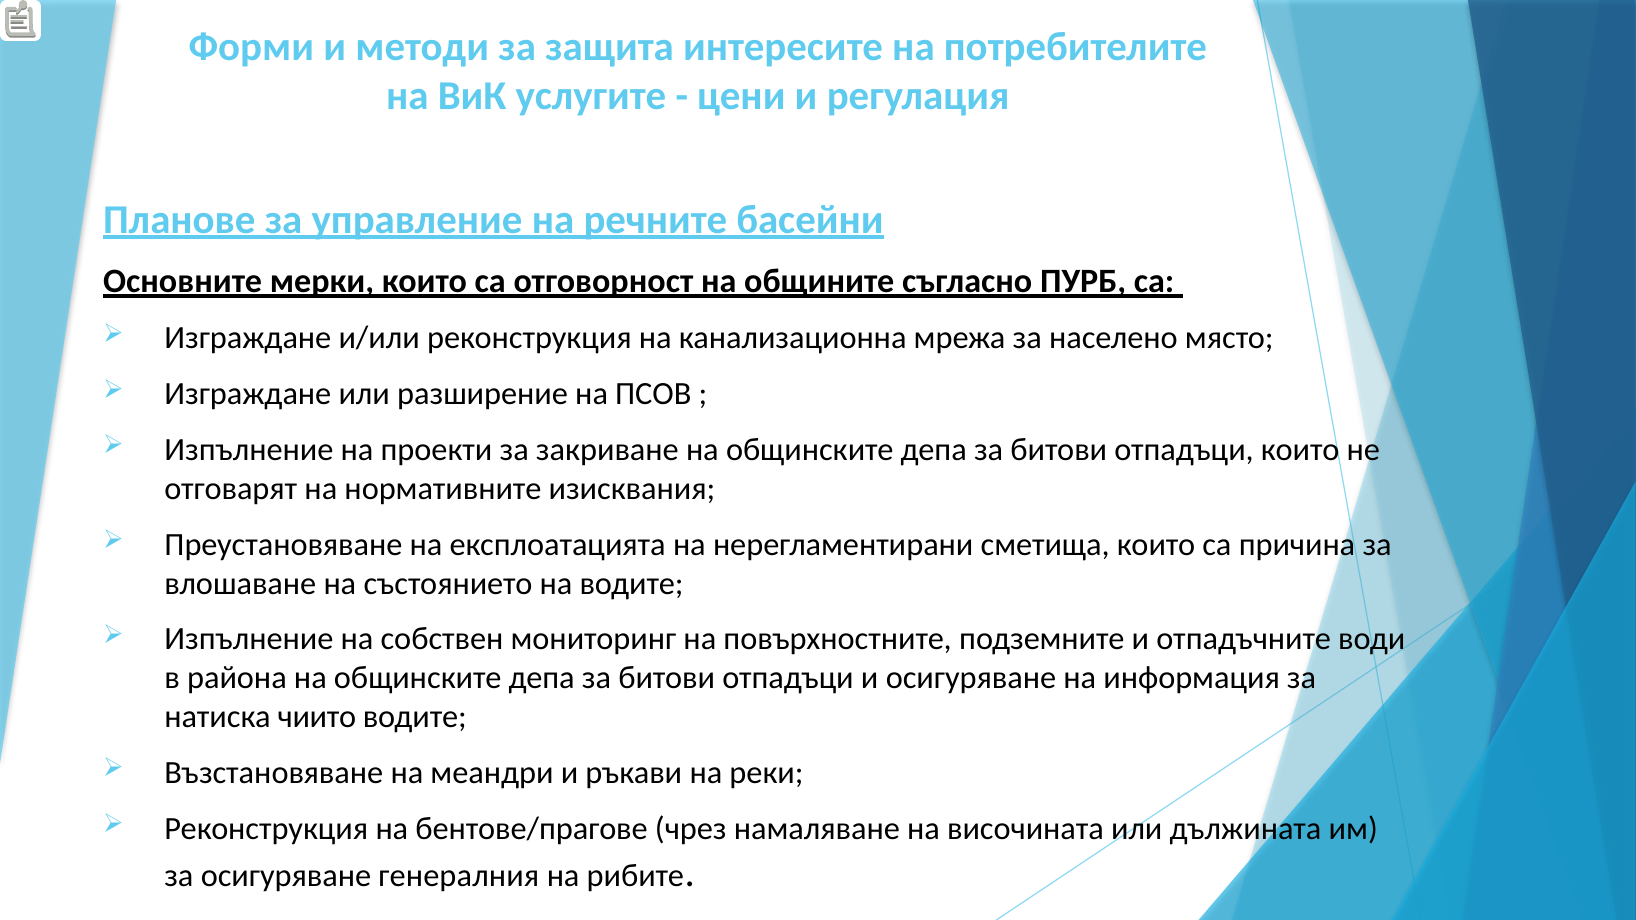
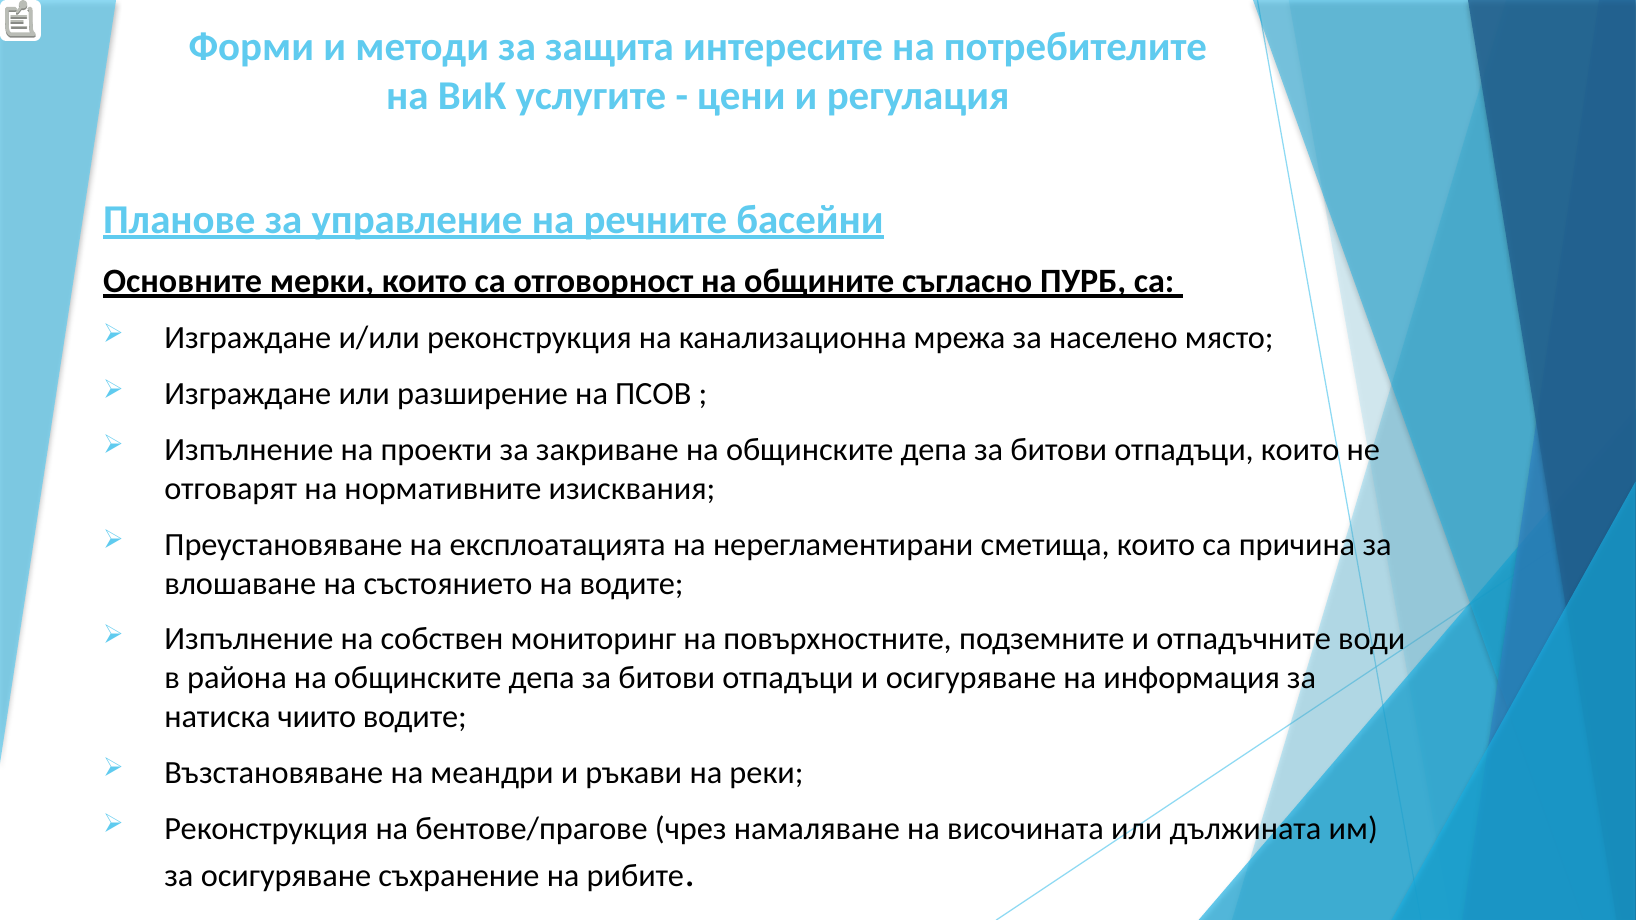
генералния: генералния -> съхранение
